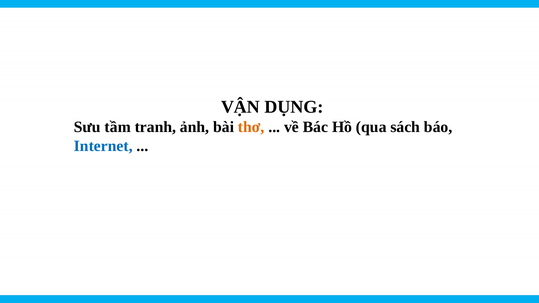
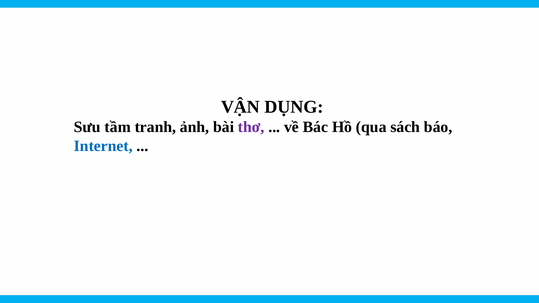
thơ colour: orange -> purple
